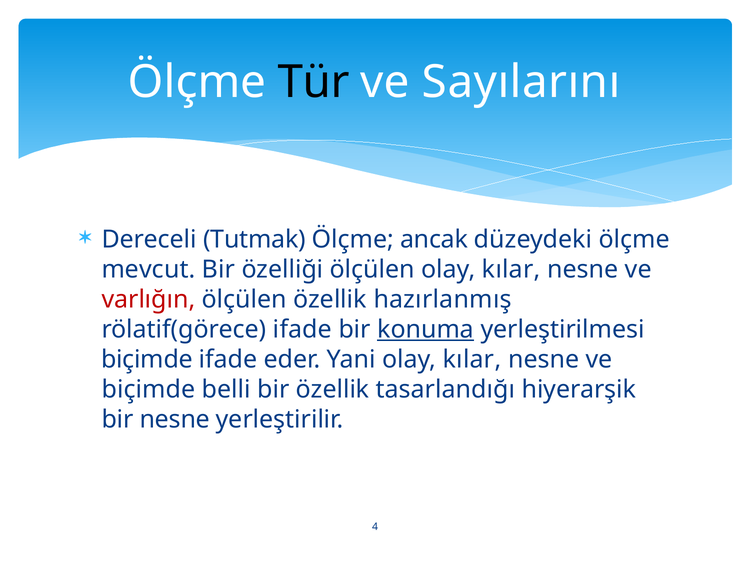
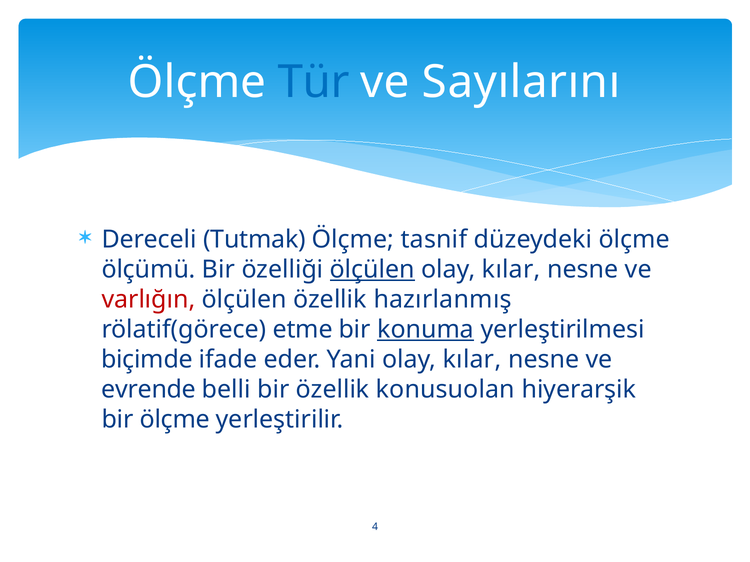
Tür colour: black -> blue
ancak: ancak -> tasnif
mevcut: mevcut -> ölçümü
ölçülen at (372, 270) underline: none -> present
rölatif(görece ifade: ifade -> etme
biçimde at (148, 390): biçimde -> evrende
tasarlandığı: tasarlandığı -> konusuolan
bir nesne: nesne -> ölçme
